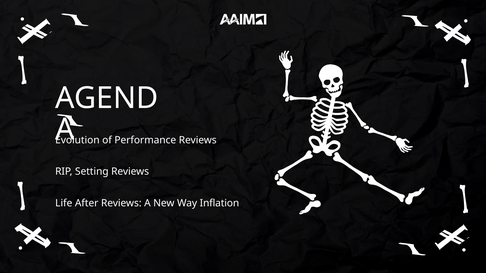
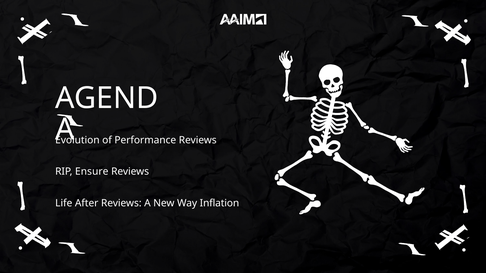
Setting: Setting -> Ensure
